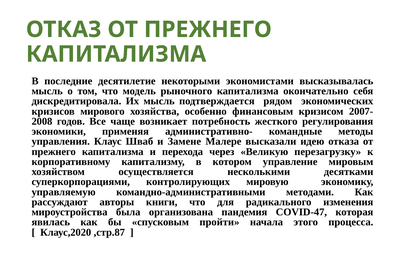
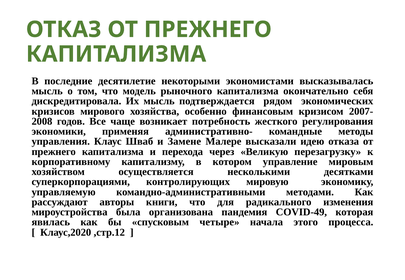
СOVID-47: СOVID-47 -> СOVID-49
пройти: пройти -> четыре
,стр.87: ,стр.87 -> ,стр.12
